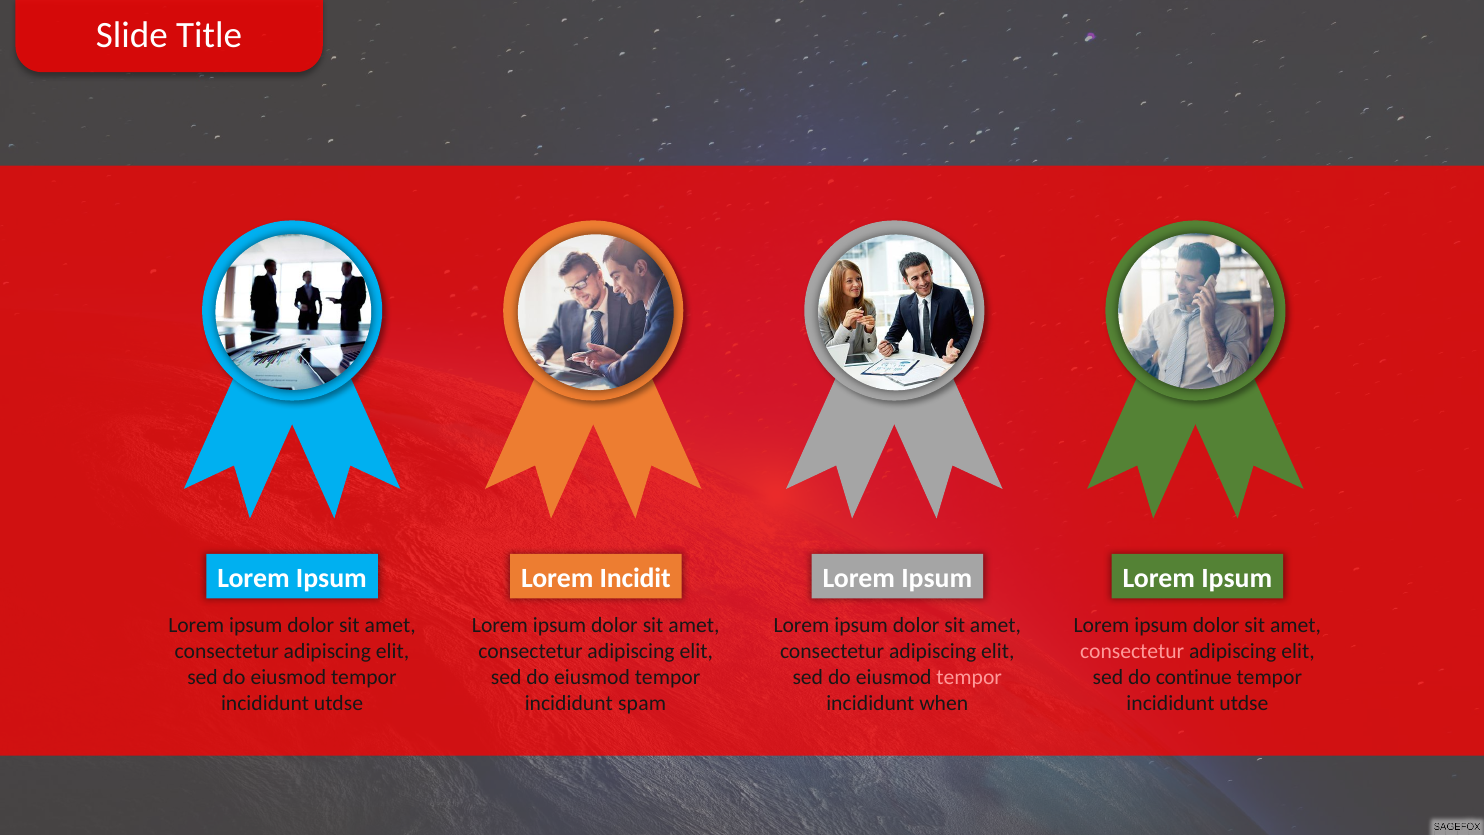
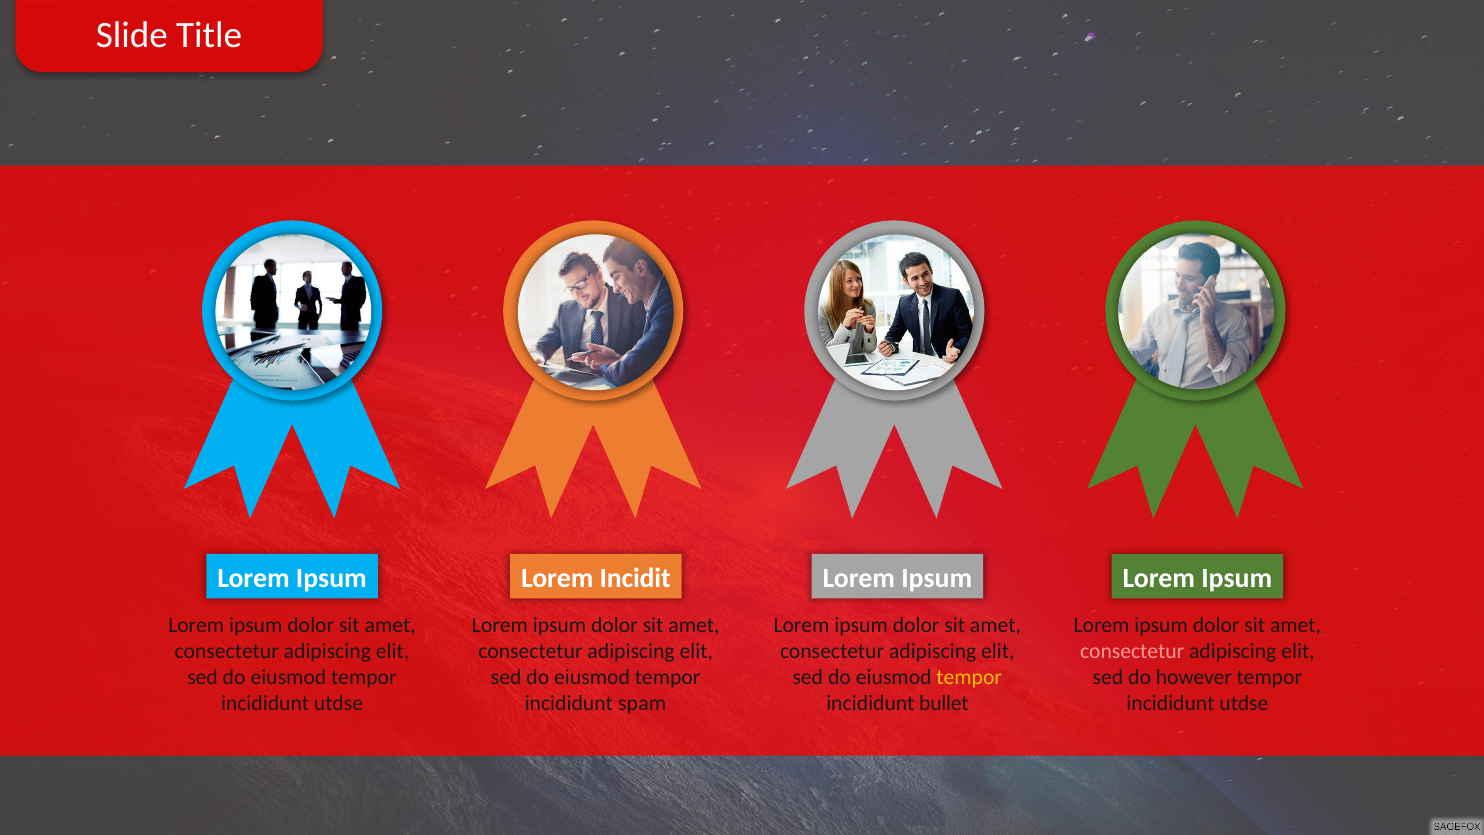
tempor at (969, 677) colour: pink -> yellow
continue: continue -> however
when: when -> bullet
